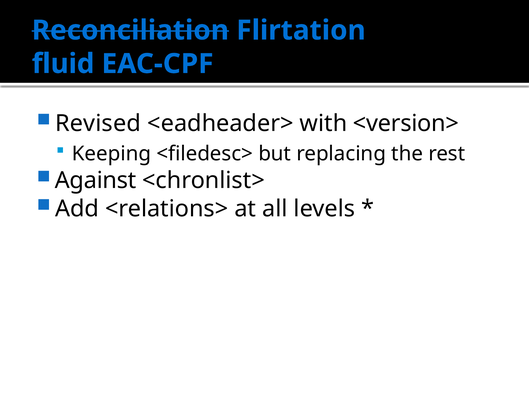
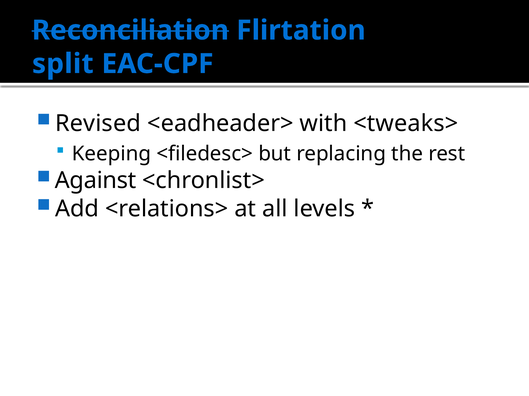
fluid: fluid -> split
<version>: <version> -> <tweaks>
